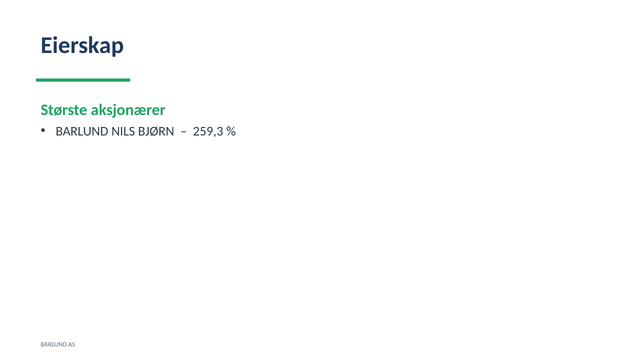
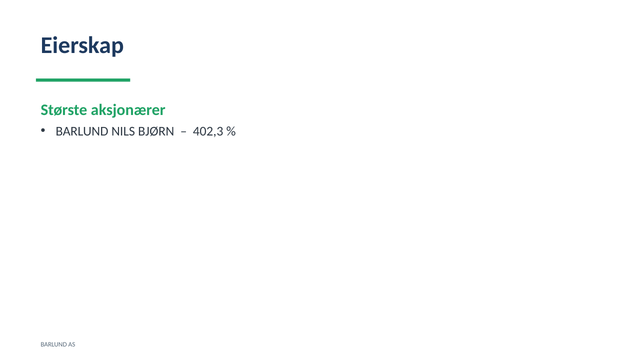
259,3: 259,3 -> 402,3
